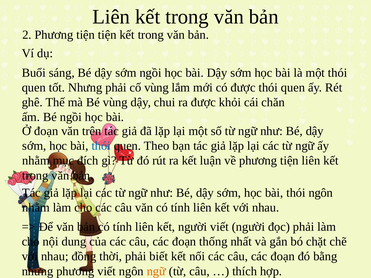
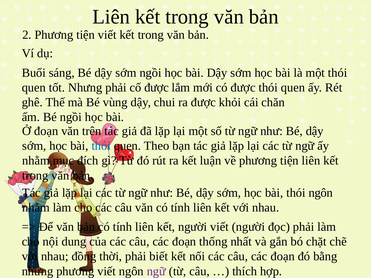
tiện tiện: tiện -> viết
cố vùng: vùng -> được
ngữ at (156, 271) colour: orange -> purple
